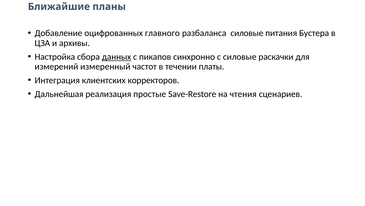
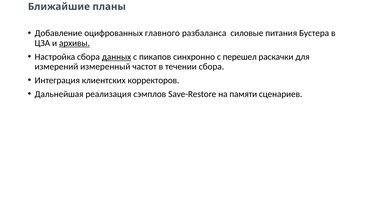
архивы underline: none -> present
с силовые: силовые -> перешел
течении платы: платы -> сбора
простые: простые -> сэмплов
чтения: чтения -> памяти
